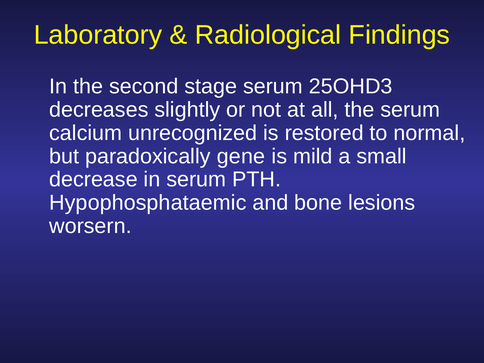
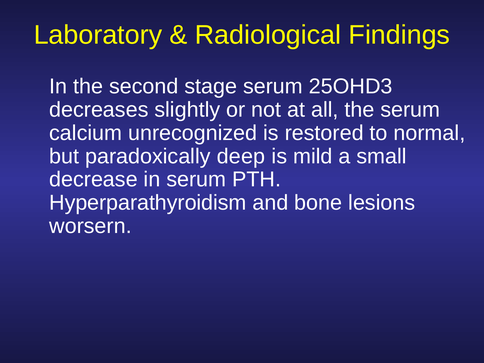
gene: gene -> deep
Hypophosphataemic: Hypophosphataemic -> Hyperparathyroidism
